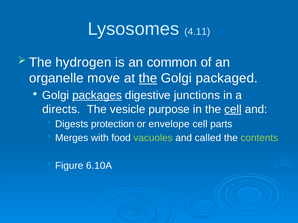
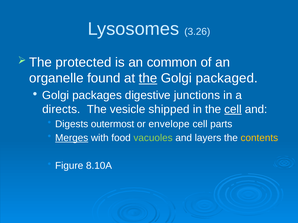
4.11: 4.11 -> 3.26
hydrogen: hydrogen -> protected
move: move -> found
packages underline: present -> none
purpose: purpose -> shipped
protection: protection -> outermost
Merges underline: none -> present
called: called -> layers
contents colour: light green -> yellow
6.10A: 6.10A -> 8.10A
